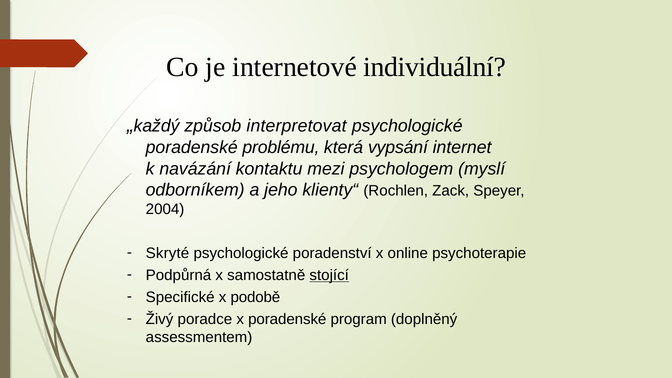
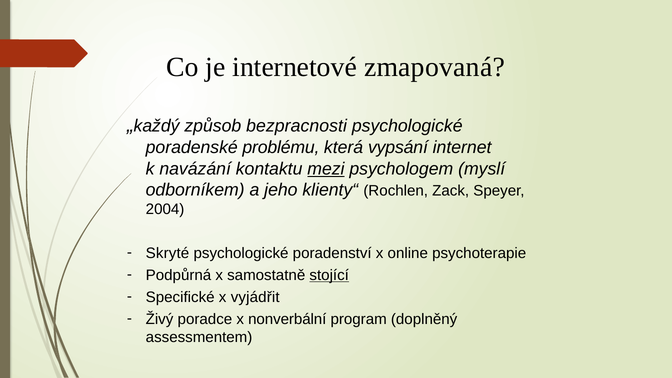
individuální: individuální -> zmapovaná
interpretovat: interpretovat -> bezpracnosti
mezi underline: none -> present
podobě: podobě -> vyjádřit
x poradenské: poradenské -> nonverbální
